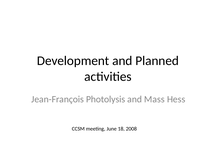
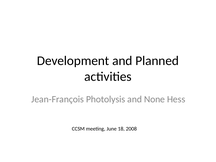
Mass: Mass -> None
